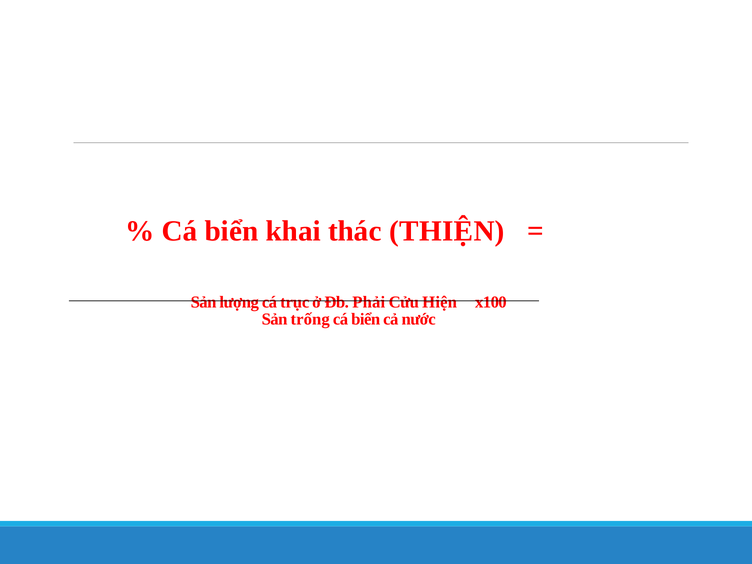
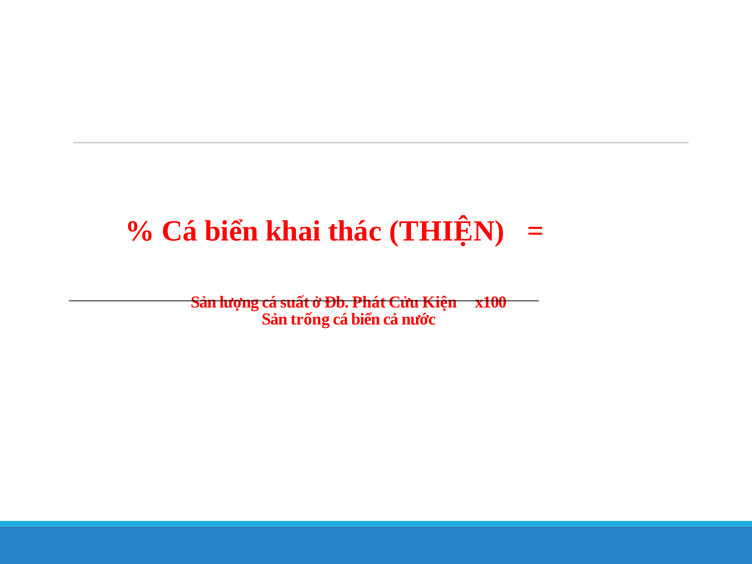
trục: trục -> suất
Phải: Phải -> Phát
Hiện: Hiện -> Kiện
